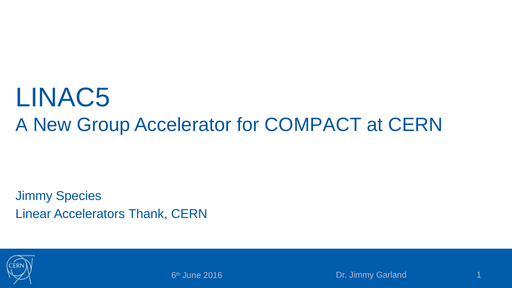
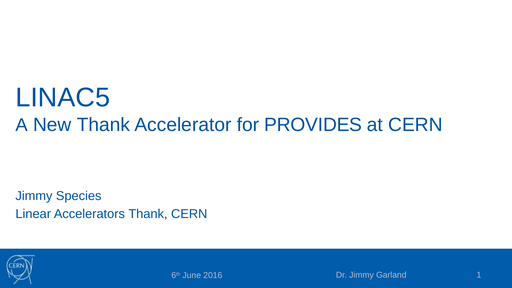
New Group: Group -> Thank
COMPACT: COMPACT -> PROVIDES
